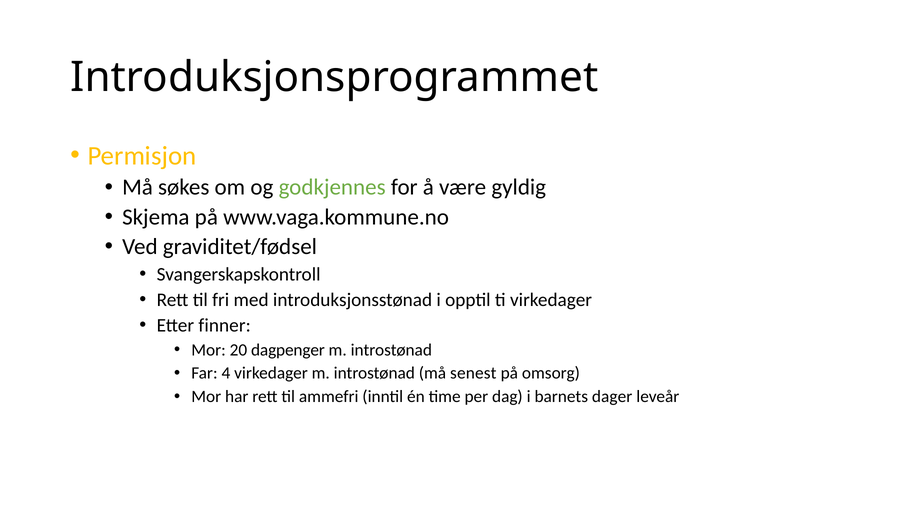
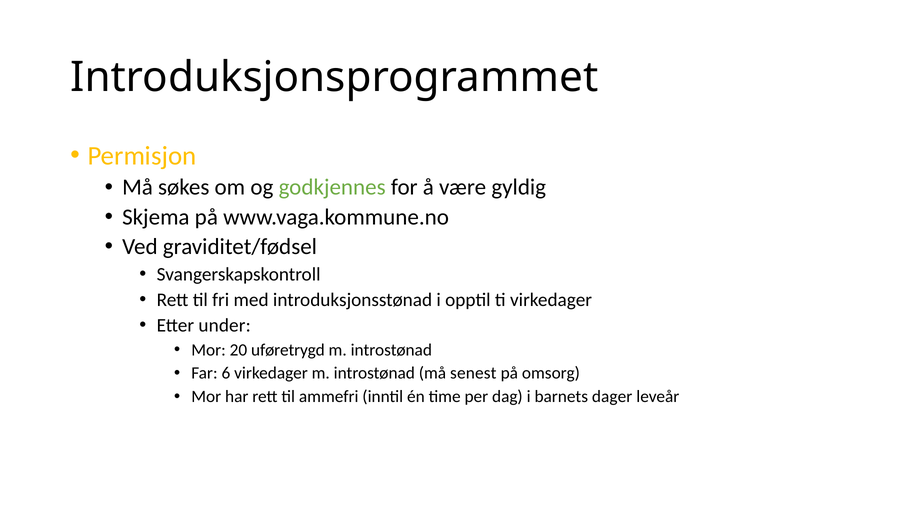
finner: finner -> under
dagpenger: dagpenger -> uføretrygd
4: 4 -> 6
